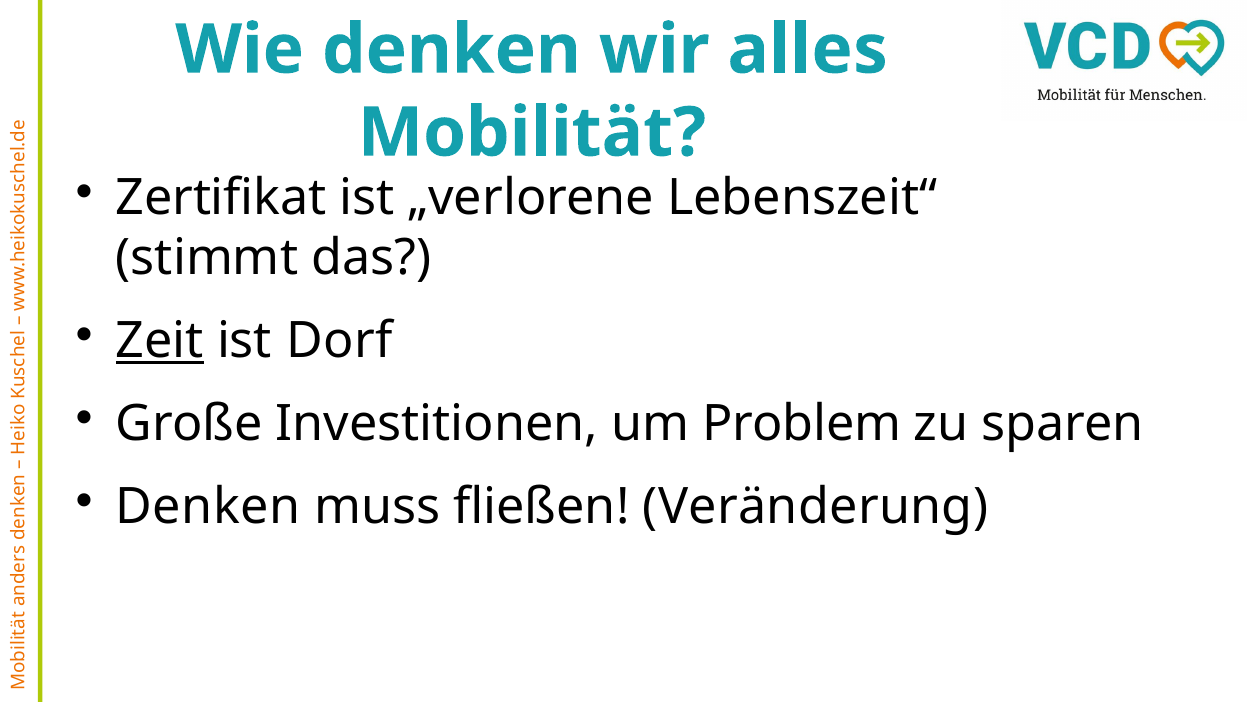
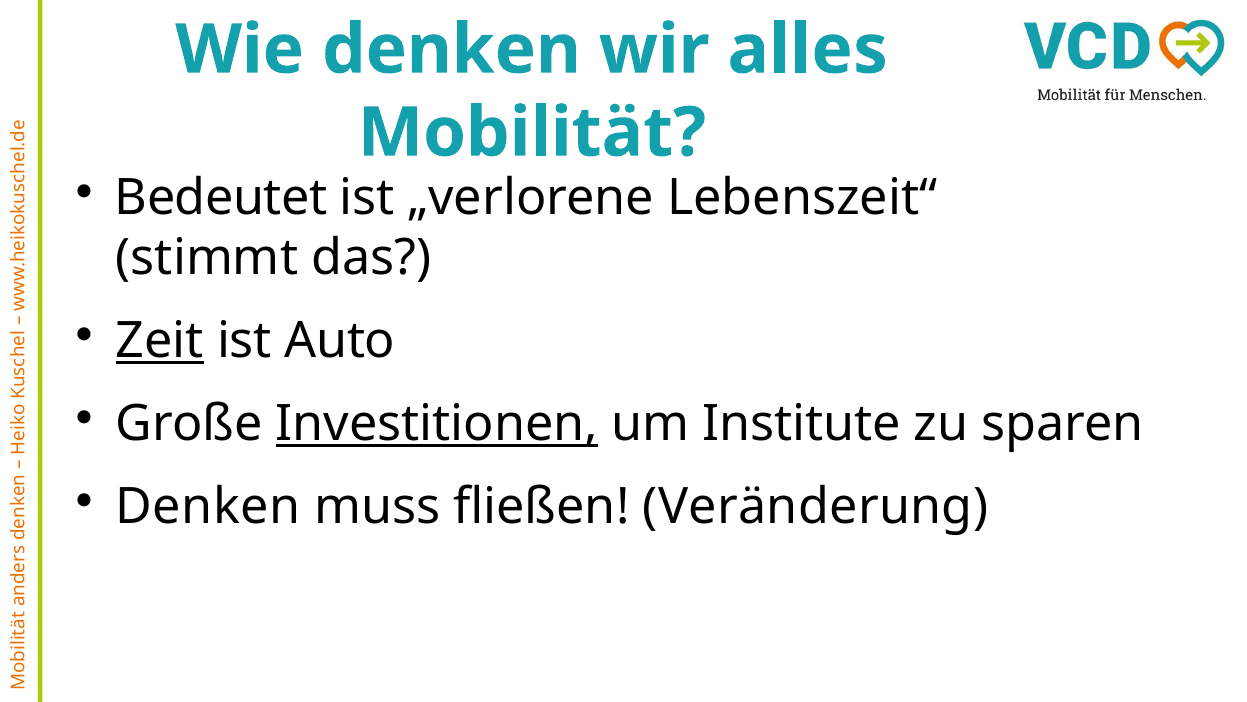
Zertifikat: Zertifikat -> Bedeutet
Dorf: Dorf -> Auto
Investitionen underline: none -> present
Problem: Problem -> Institute
